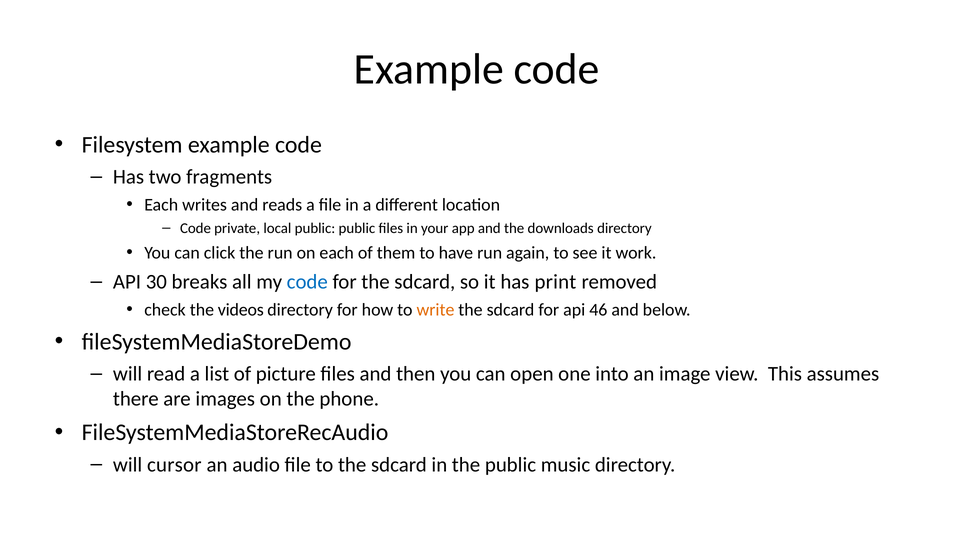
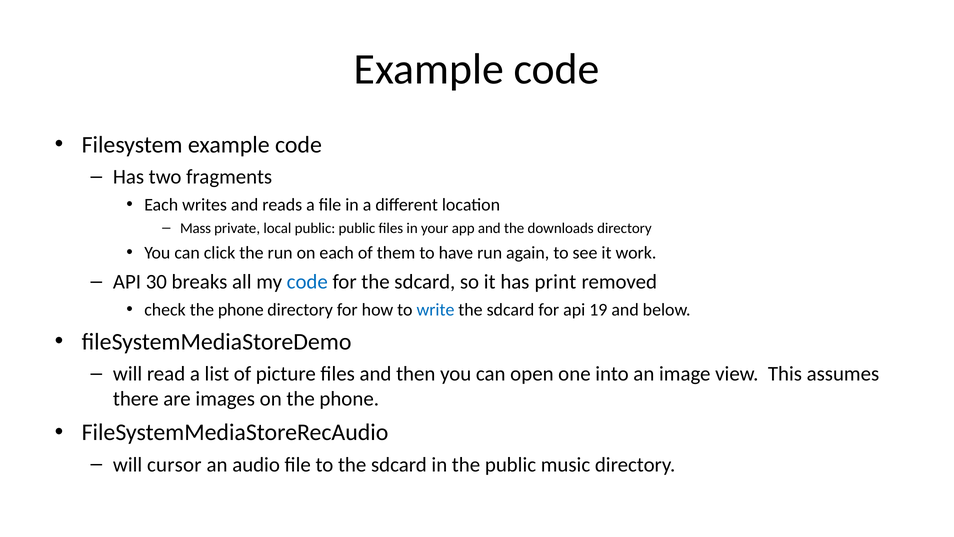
Code at (195, 228): Code -> Mass
check the videos: videos -> phone
write colour: orange -> blue
46: 46 -> 19
